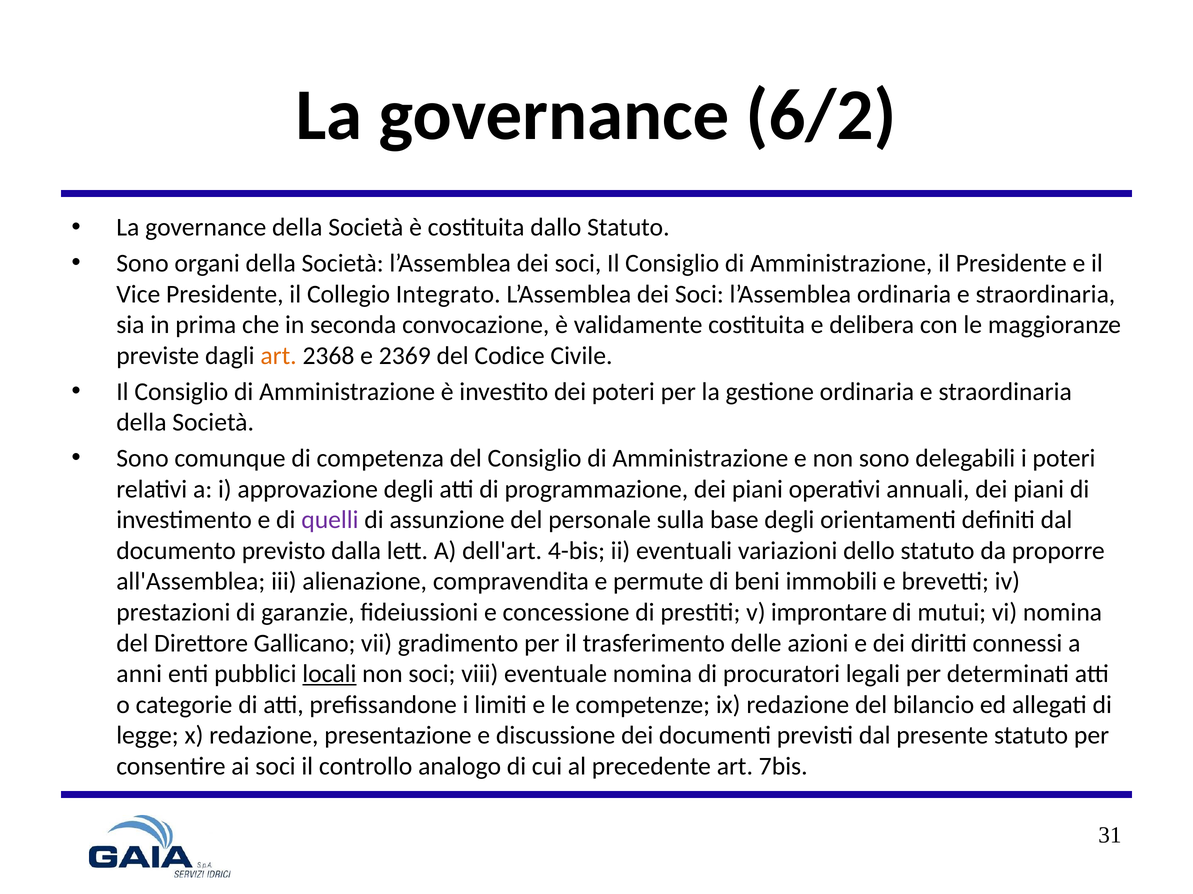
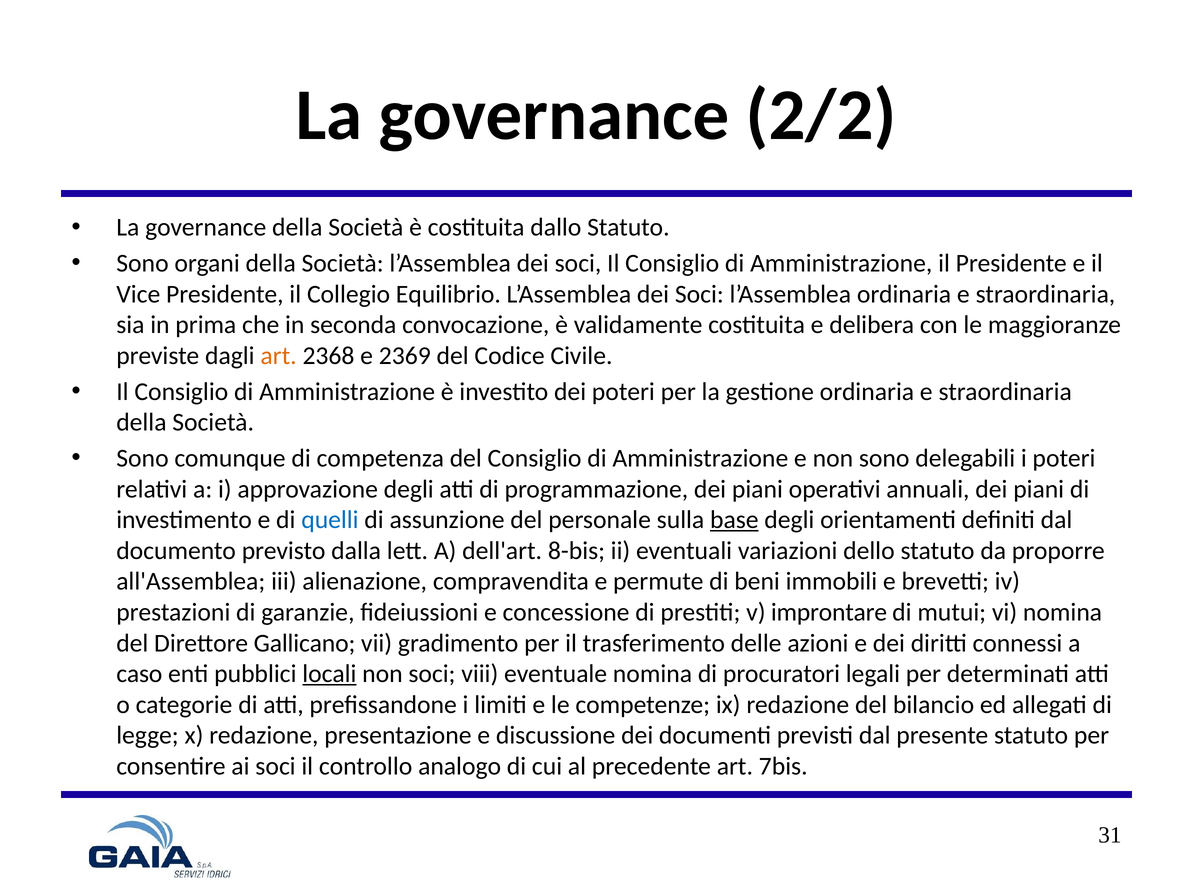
6/2: 6/2 -> 2/2
Integrato: Integrato -> Equilibrio
quelli colour: purple -> blue
base underline: none -> present
4-bis: 4-bis -> 8-bis
anni: anni -> caso
